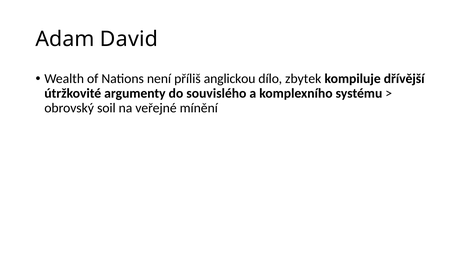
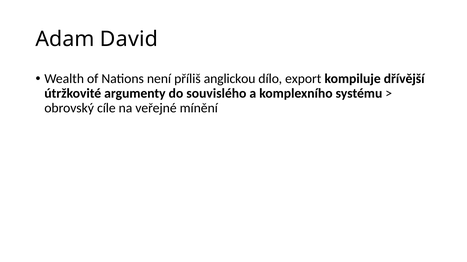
zbytek: zbytek -> export
soil: soil -> cíle
